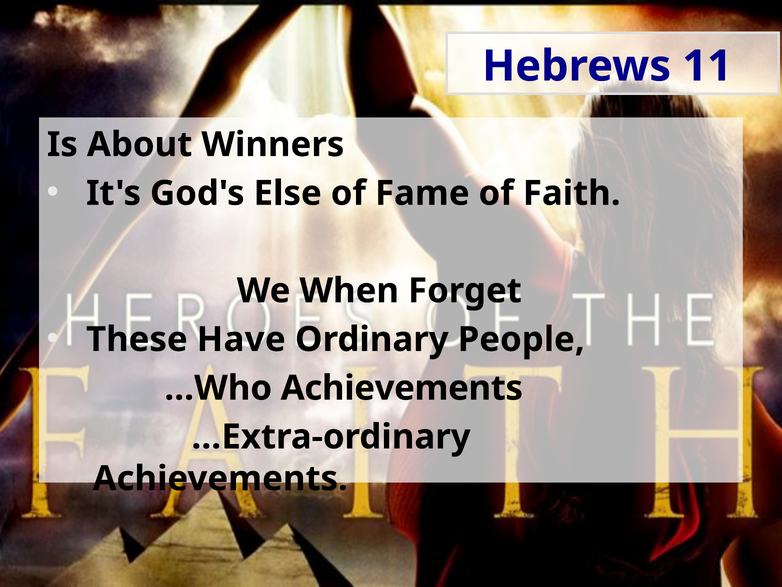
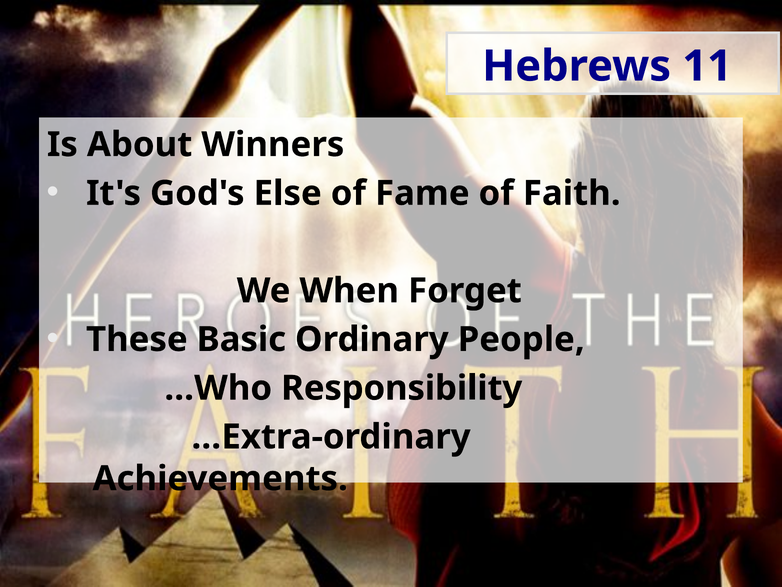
Have: Have -> Basic
…Who Achievements: Achievements -> Responsibility
